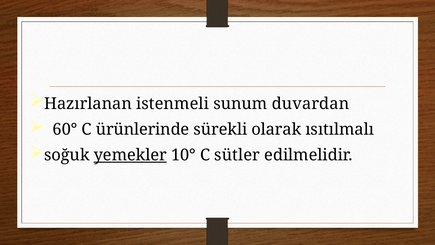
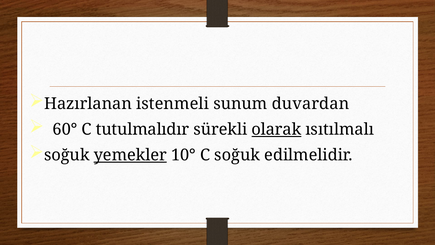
ürünlerinde: ürünlerinde -> tutulmalıdır
olarak underline: none -> present
C sütler: sütler -> soğuk
